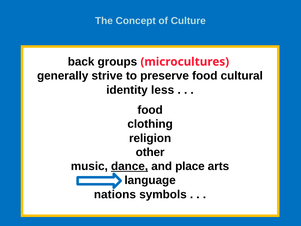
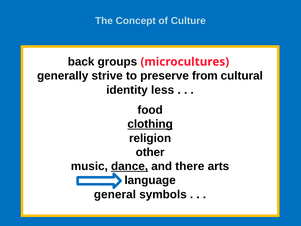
preserve food: food -> from
clothing underline: none -> present
place: place -> there
nations: nations -> general
